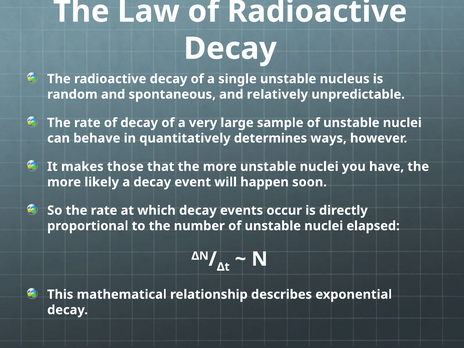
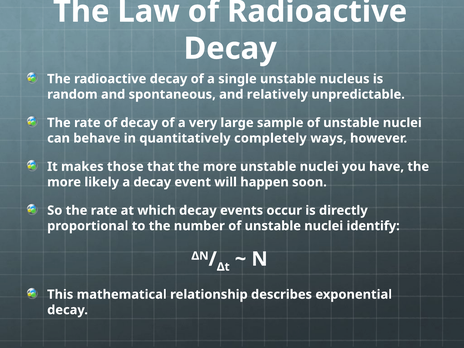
determines: determines -> completely
elapsed: elapsed -> identify
